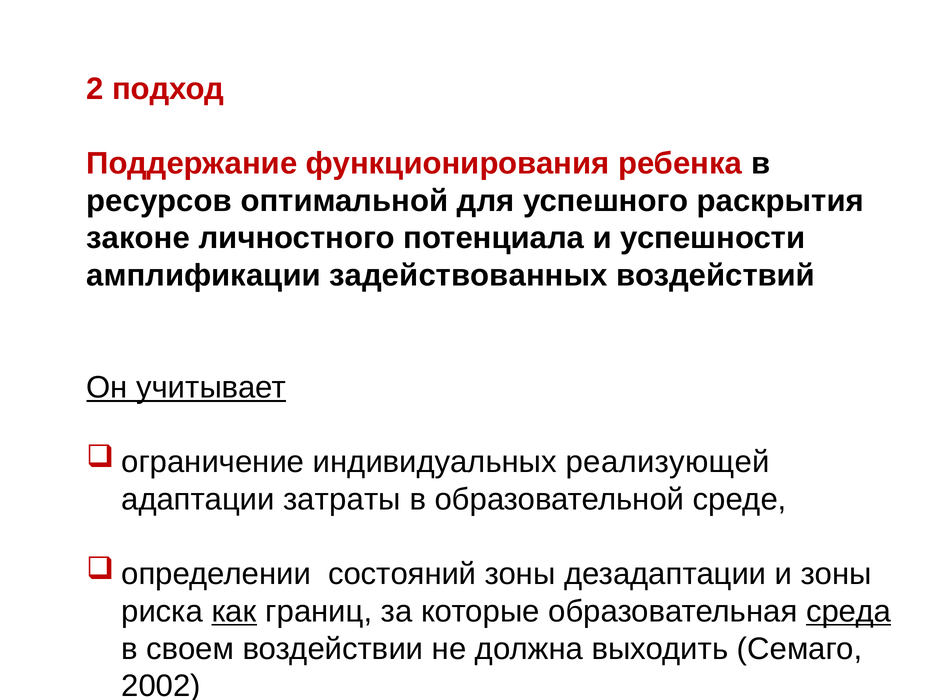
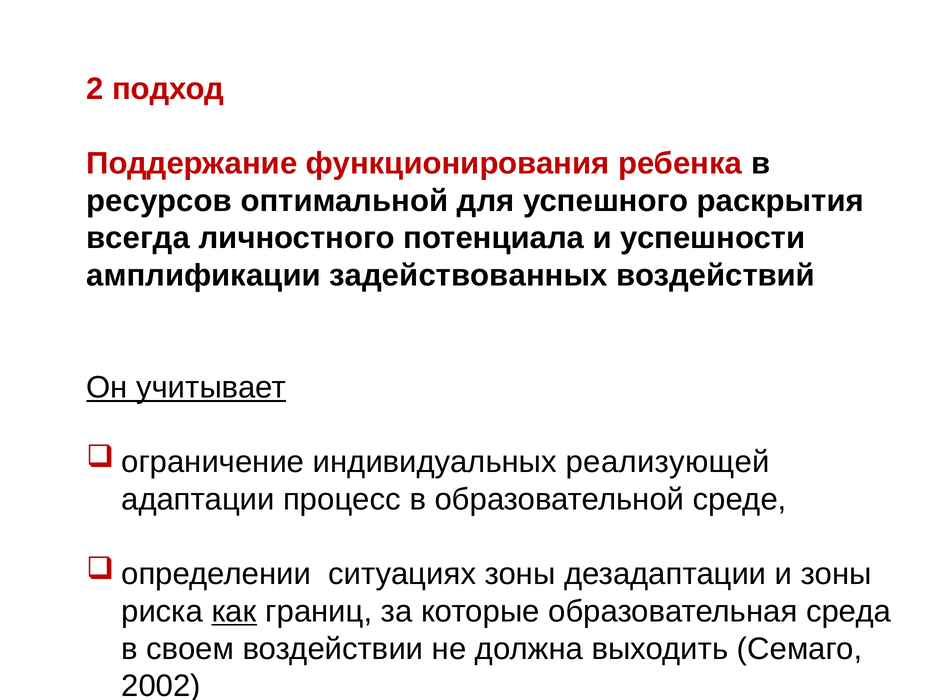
законе: законе -> всегда
затраты: затраты -> процесс
состояний: состояний -> ситуациях
среда underline: present -> none
